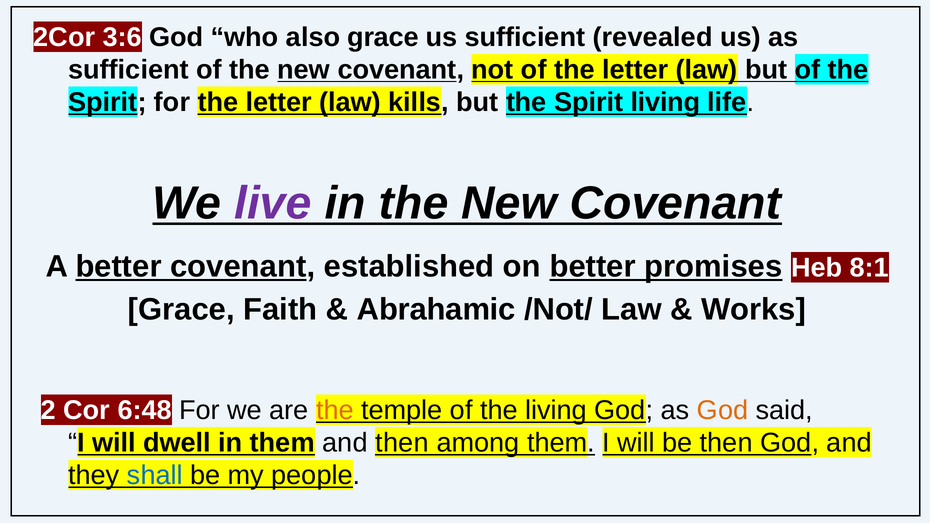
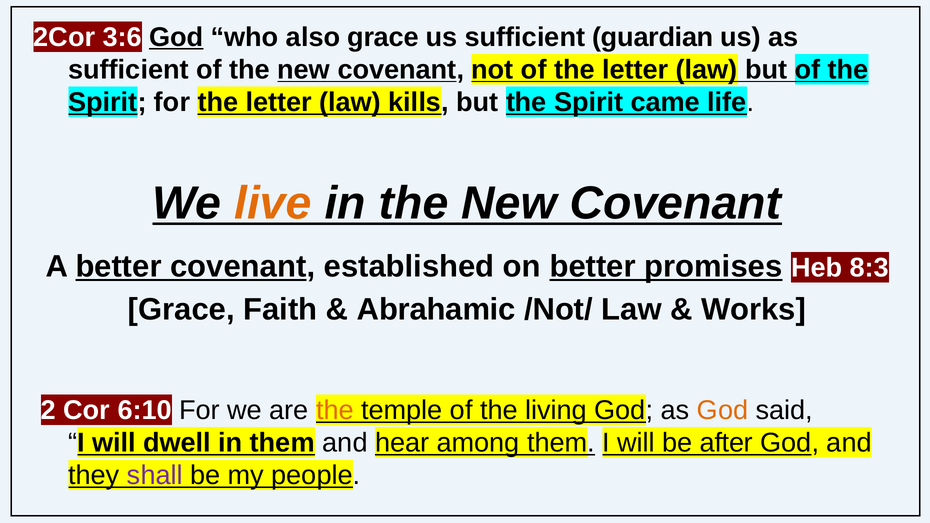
God at (176, 37) underline: none -> present
revealed: revealed -> guardian
Spirit living: living -> came
live colour: purple -> orange
8:1: 8:1 -> 8:3
6:48: 6:48 -> 6:10
and then: then -> hear
be then: then -> after
shall colour: blue -> purple
